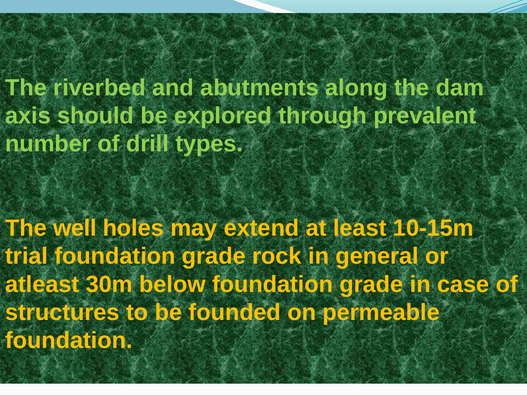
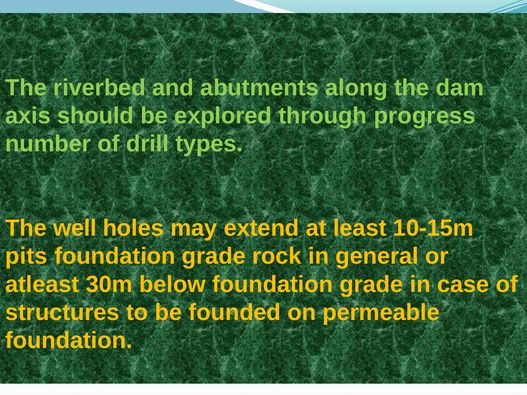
prevalent: prevalent -> progress
trial: trial -> pits
